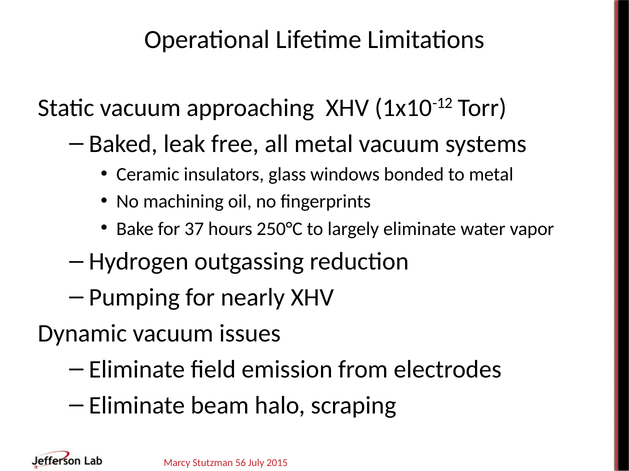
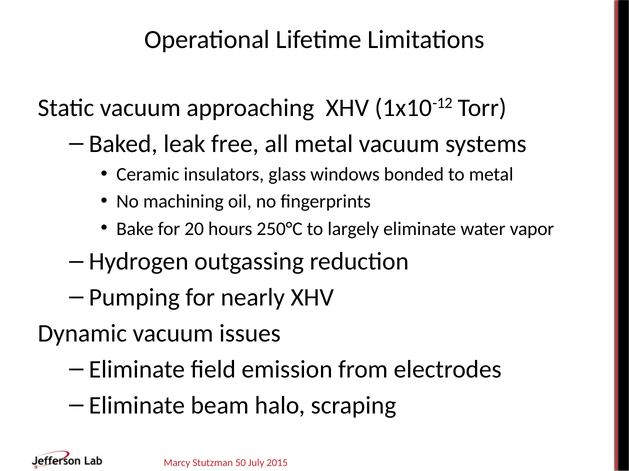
37: 37 -> 20
56: 56 -> 50
